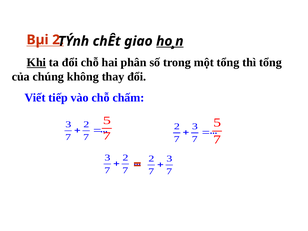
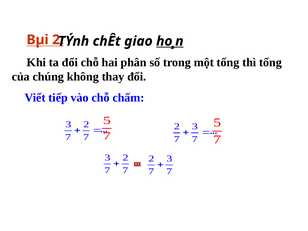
Khi underline: present -> none
